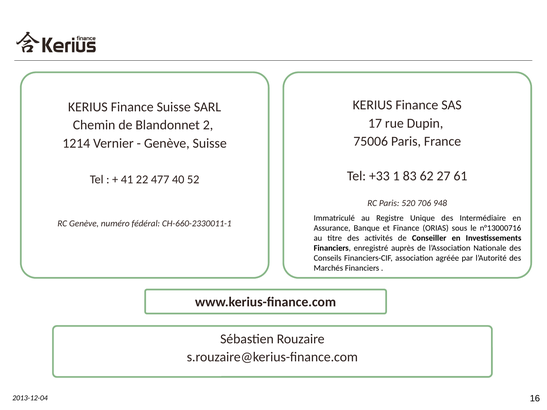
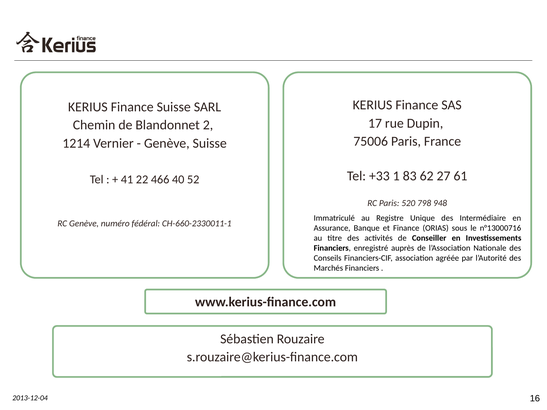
477: 477 -> 466
706: 706 -> 798
